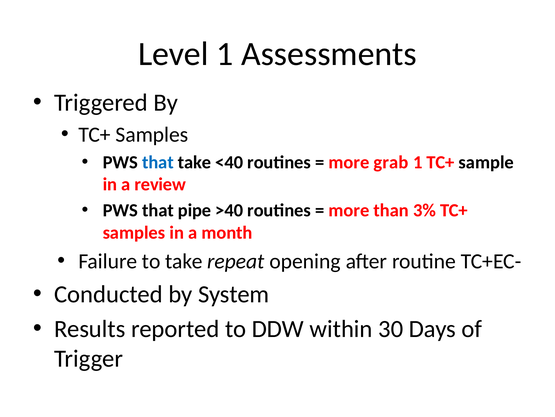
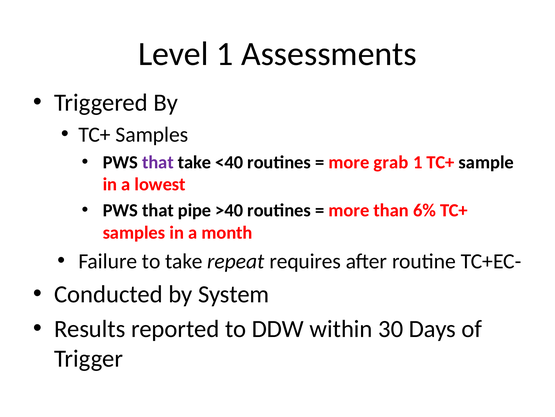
that at (158, 162) colour: blue -> purple
review: review -> lowest
3%: 3% -> 6%
opening: opening -> requires
